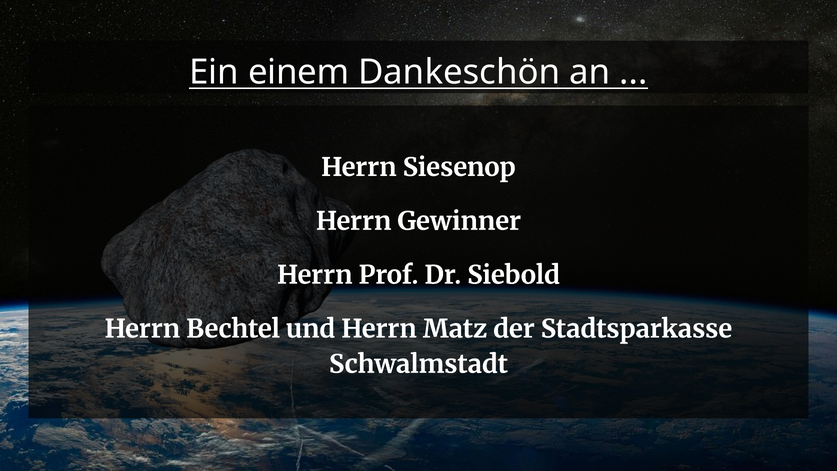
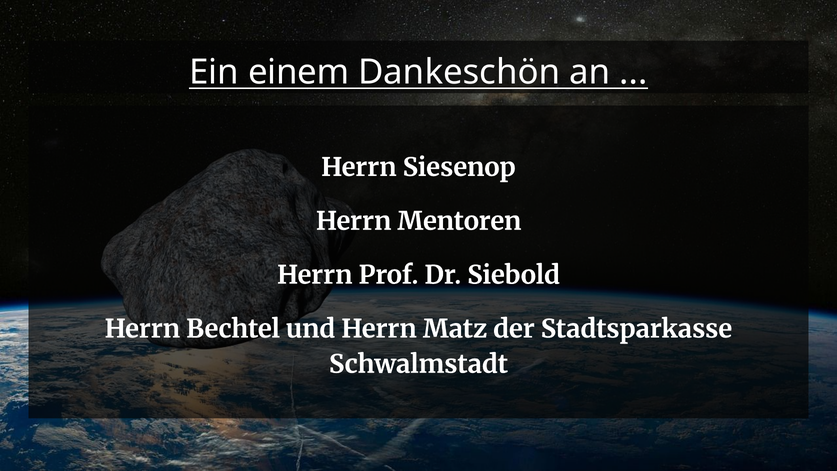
Gewinner: Gewinner -> Mentoren
